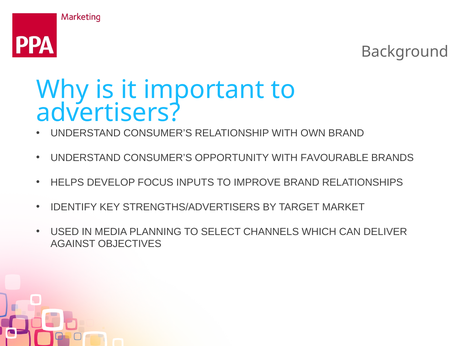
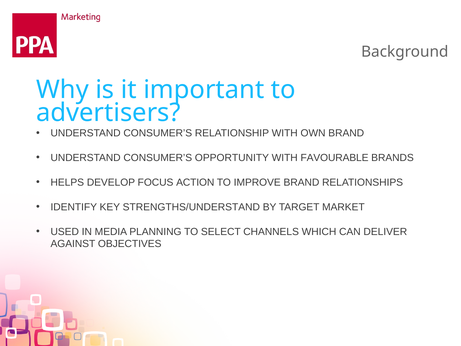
INPUTS: INPUTS -> ACTION
STRENGTHS/ADVERTISERS: STRENGTHS/ADVERTISERS -> STRENGTHS/UNDERSTAND
